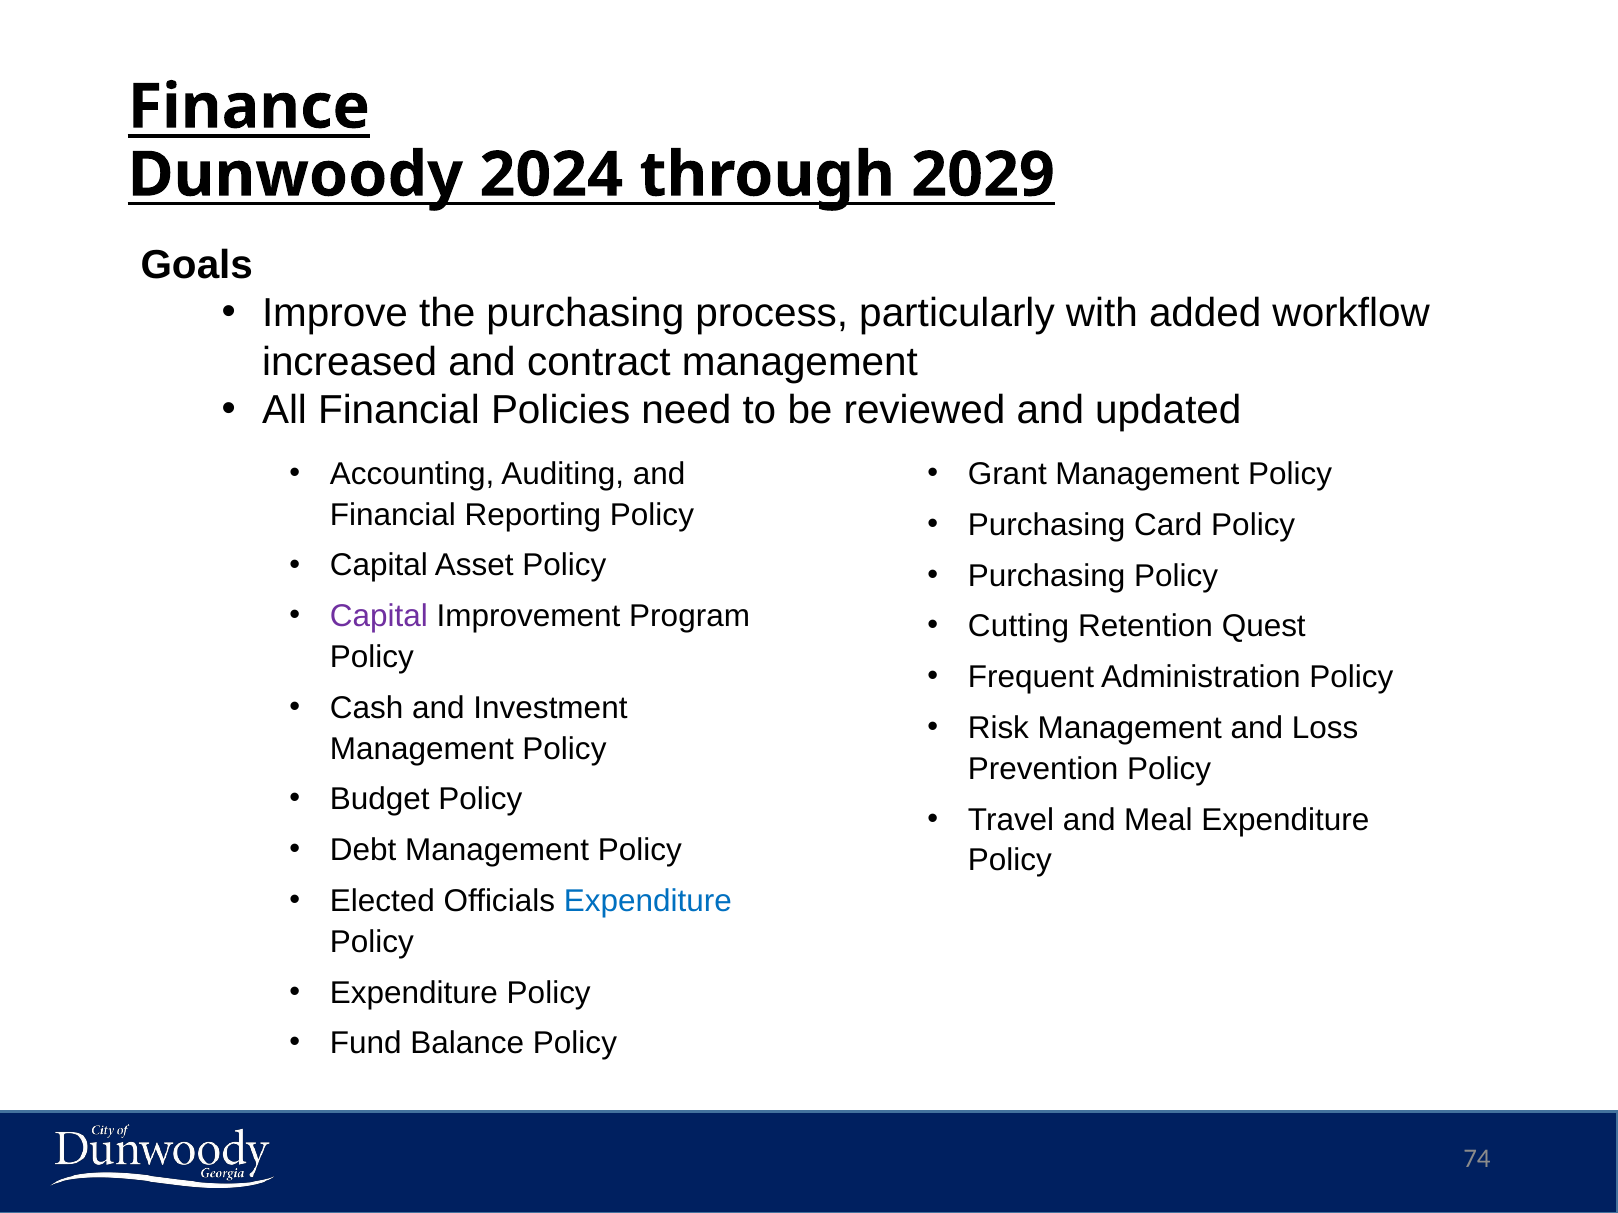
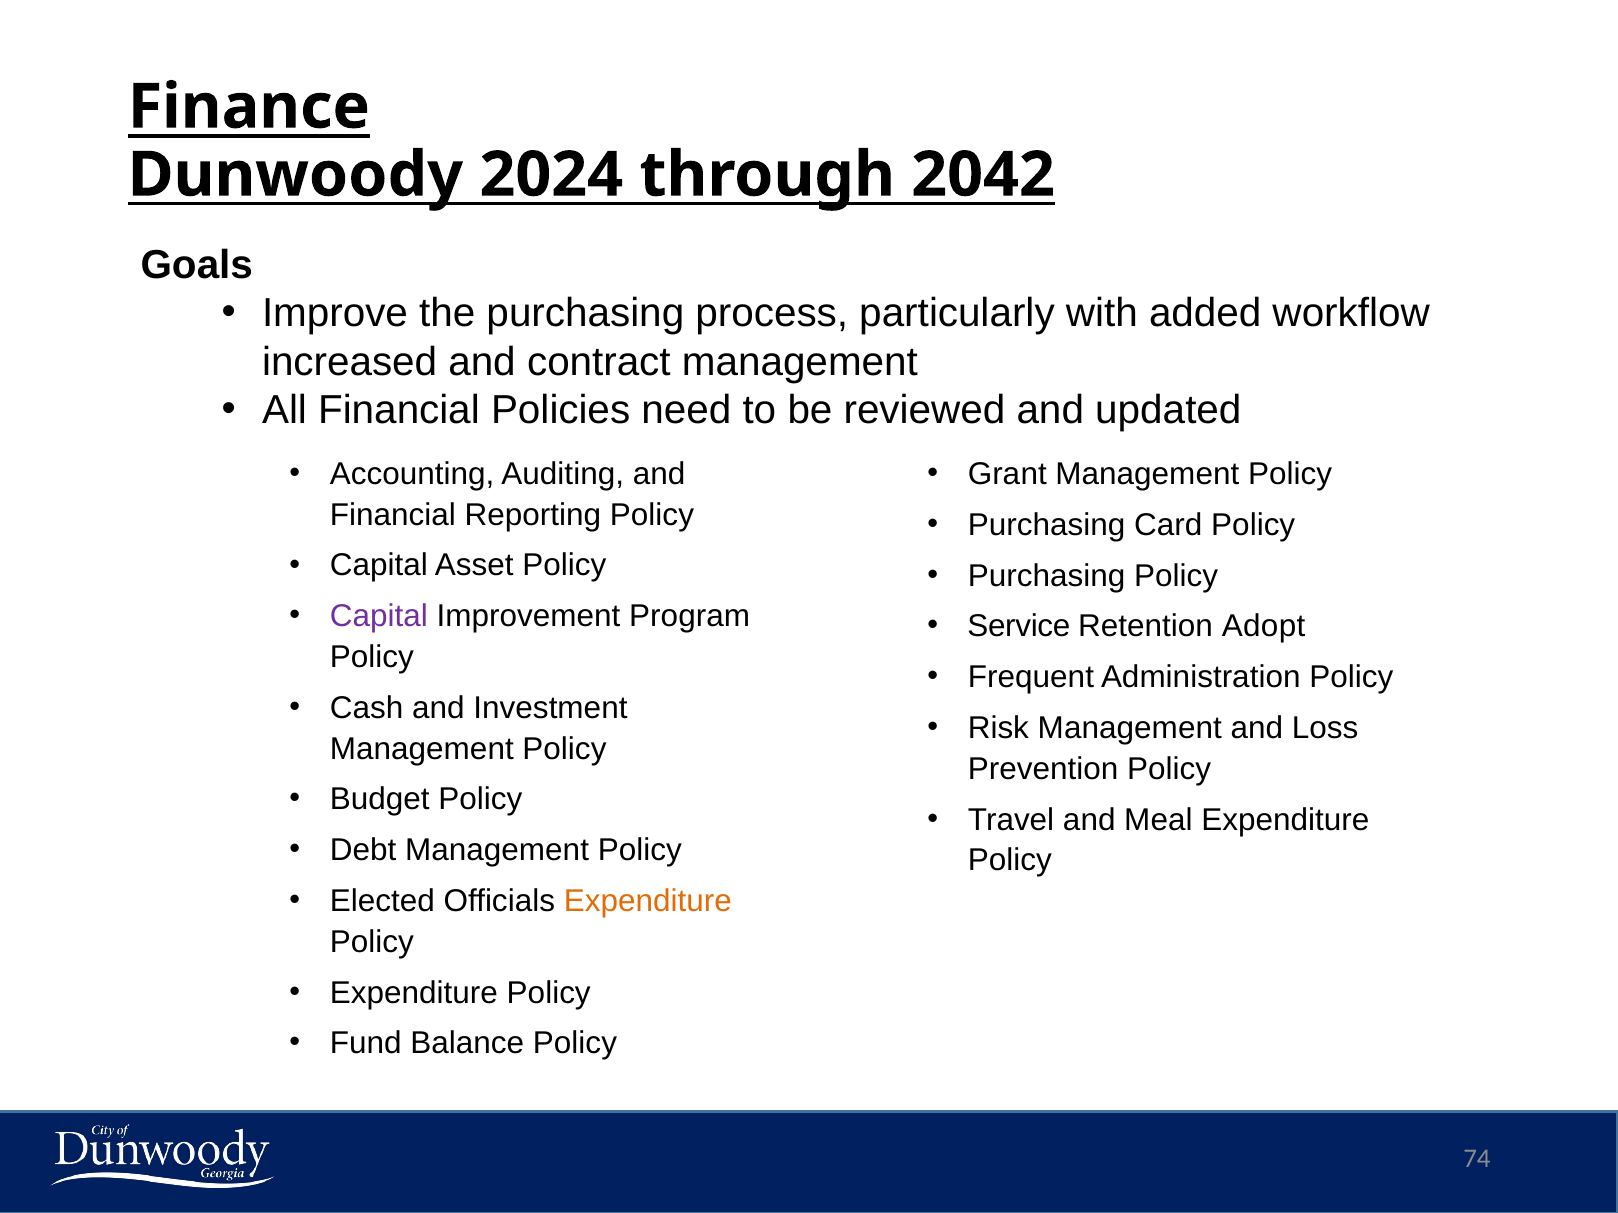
2029: 2029 -> 2042
Cutting: Cutting -> Service
Quest: Quest -> Adopt
Expenditure at (648, 902) colour: blue -> orange
